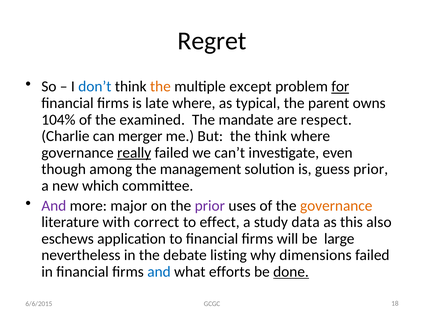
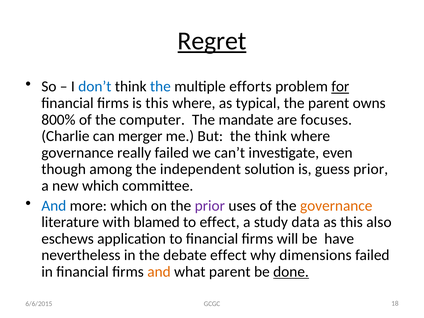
Regret underline: none -> present
the at (160, 87) colour: orange -> blue
except: except -> efforts
is late: late -> this
104%: 104% -> 800%
examined: examined -> computer
respect: respect -> focuses
really underline: present -> none
management: management -> independent
And at (54, 206) colour: purple -> blue
more major: major -> which
correct: correct -> blamed
large: large -> have
debate listing: listing -> effect
and at (159, 272) colour: blue -> orange
what efforts: efforts -> parent
